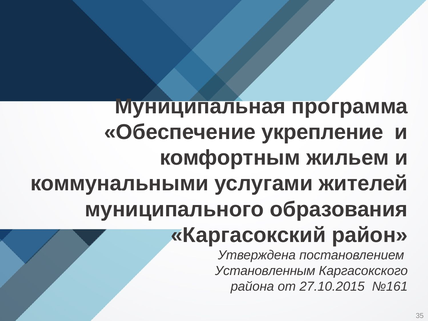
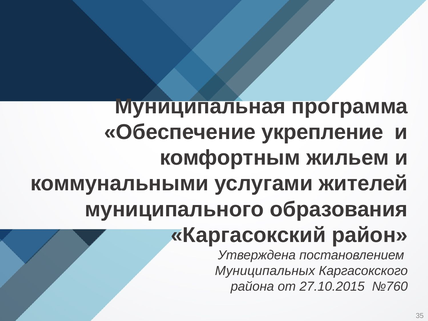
Установленным: Установленным -> Муниципальных
№161: №161 -> №760
